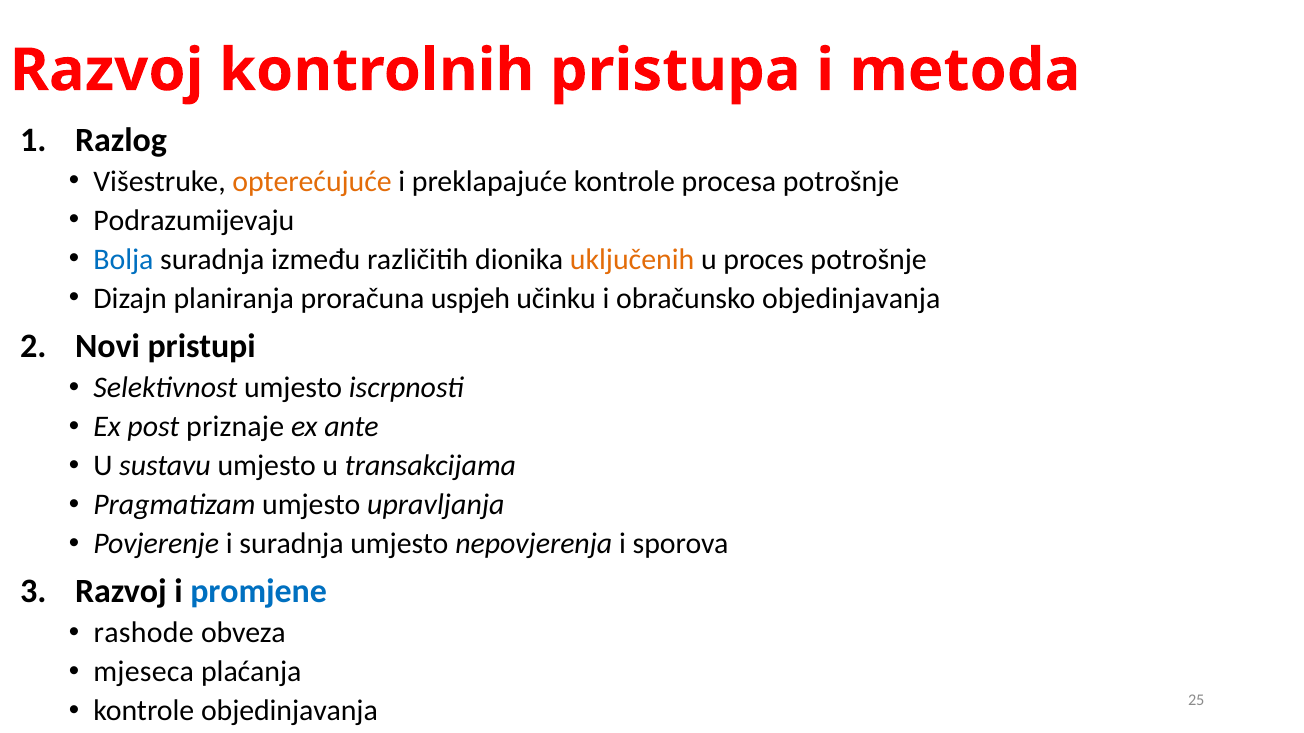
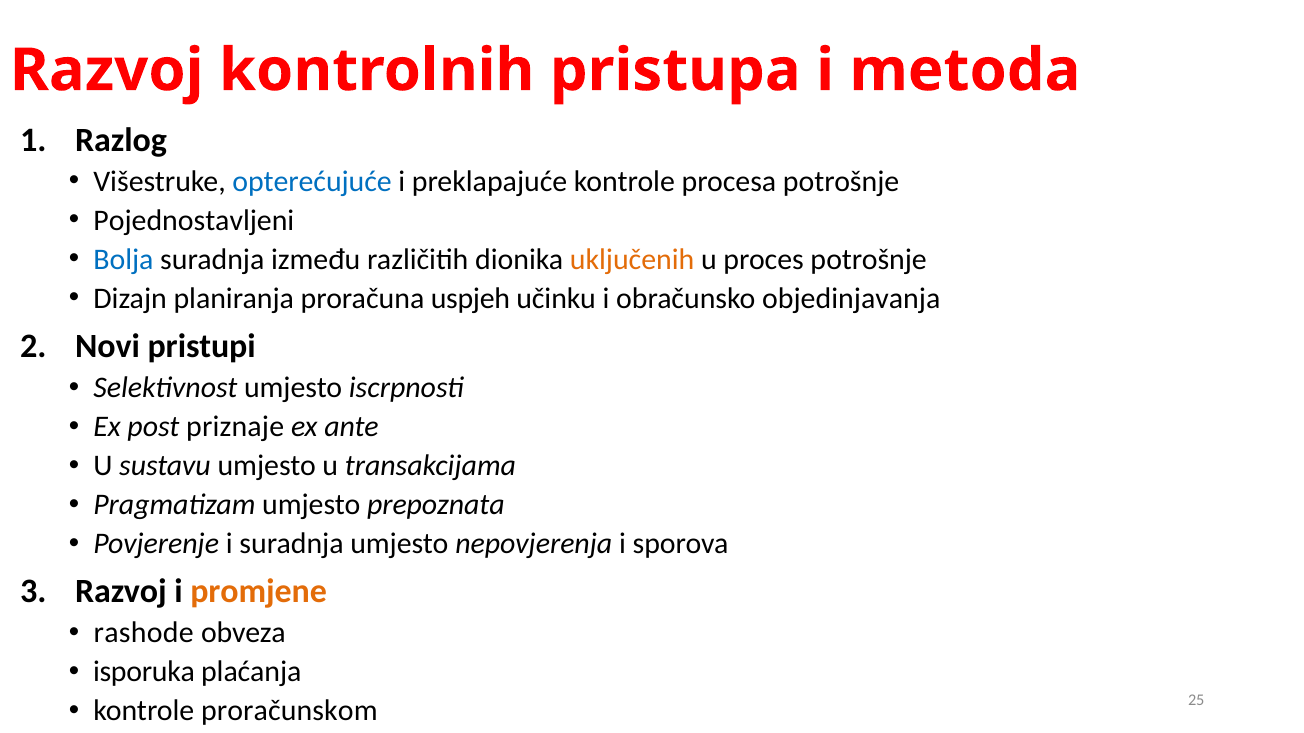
opterećujuće colour: orange -> blue
Podrazumijevaju: Podrazumijevaju -> Pojednostavljeni
upravljanja: upravljanja -> prepoznata
promjene colour: blue -> orange
mjeseca: mjeseca -> isporuka
kontrole objedinjavanja: objedinjavanja -> proračunskom
